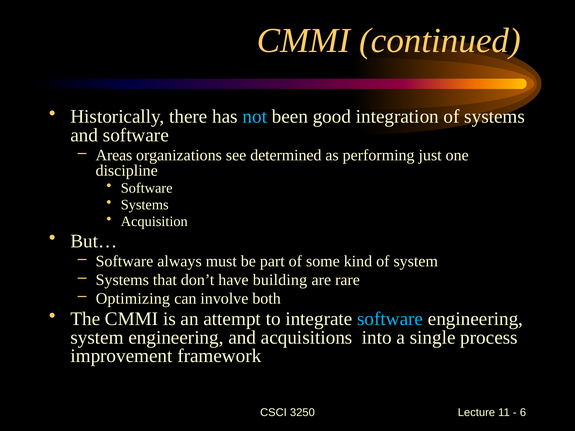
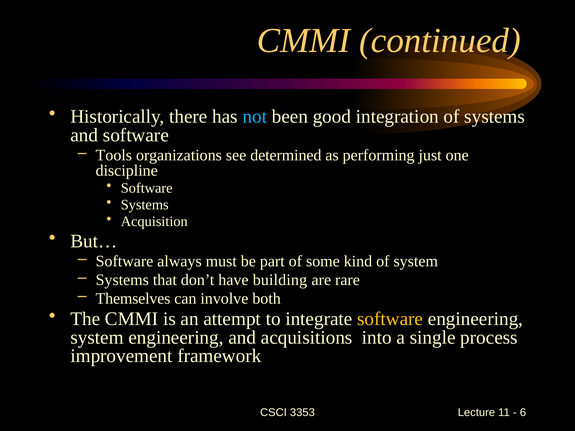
Areas: Areas -> Tools
Optimizing: Optimizing -> Themselves
software at (390, 319) colour: light blue -> yellow
3250: 3250 -> 3353
